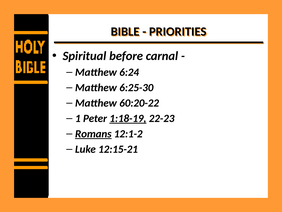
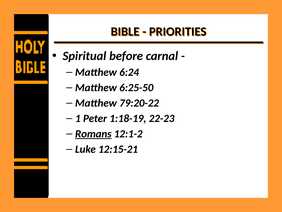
6:25-30: 6:25-30 -> 6:25-50
60:20-22: 60:20-22 -> 79:20-22
1:18-19 underline: present -> none
